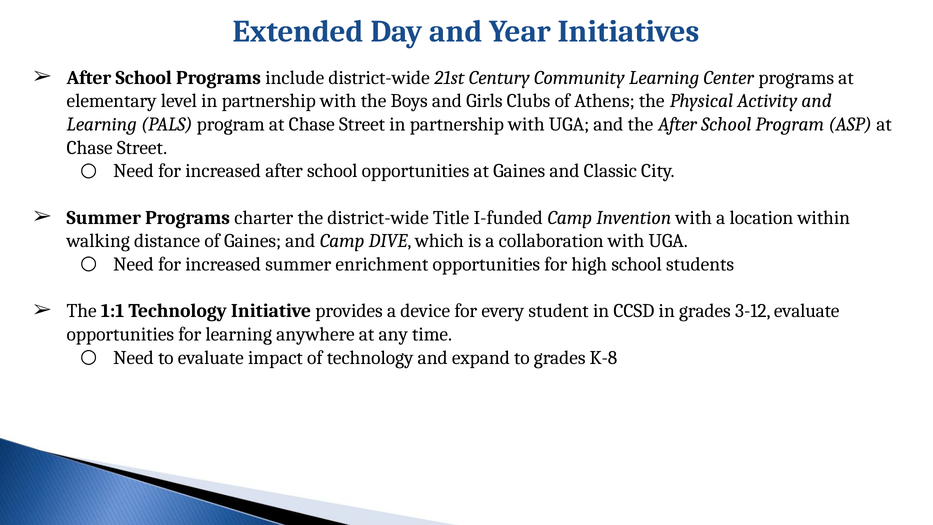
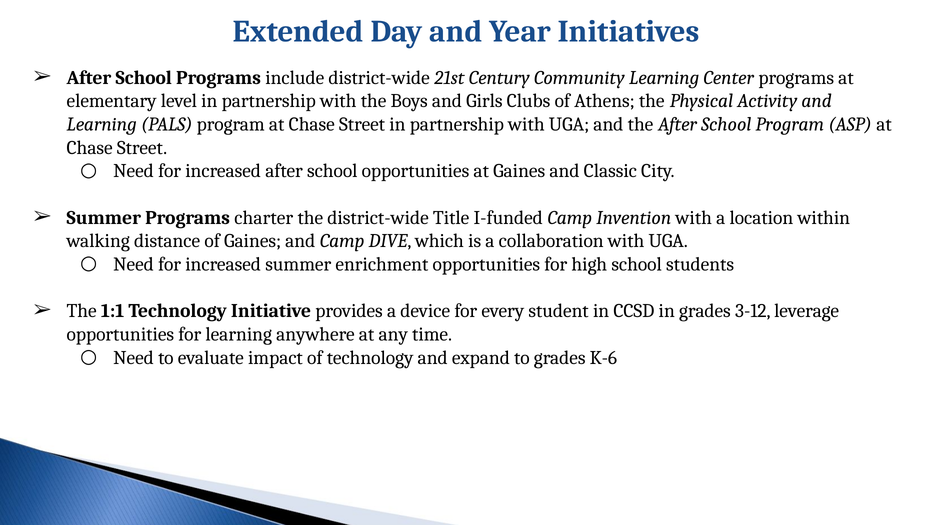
3-12 evaluate: evaluate -> leverage
K-8: K-8 -> K-6
